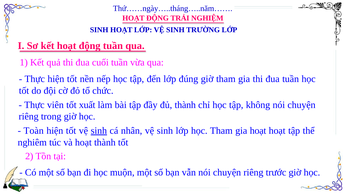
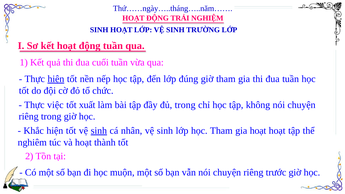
hiện at (56, 79) underline: none -> present
viên: viên -> việc
đủ thành: thành -> trong
Toàn: Toàn -> Khắc
